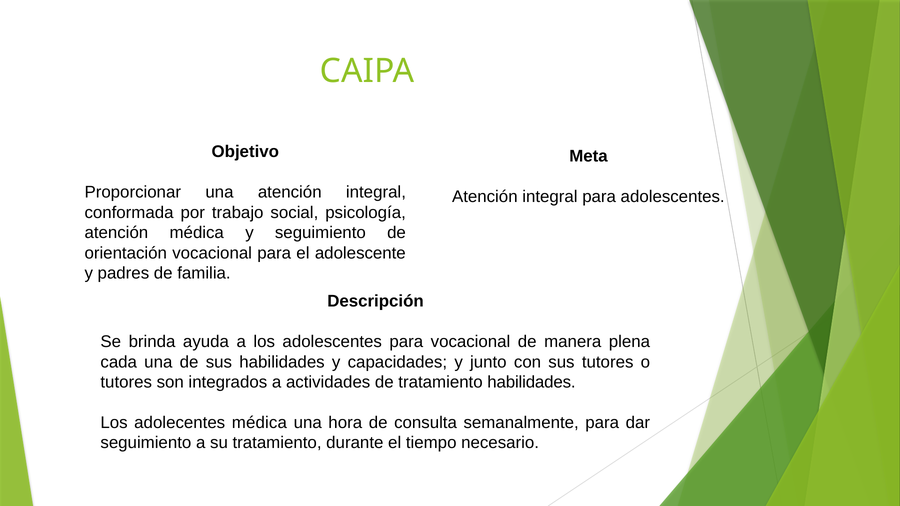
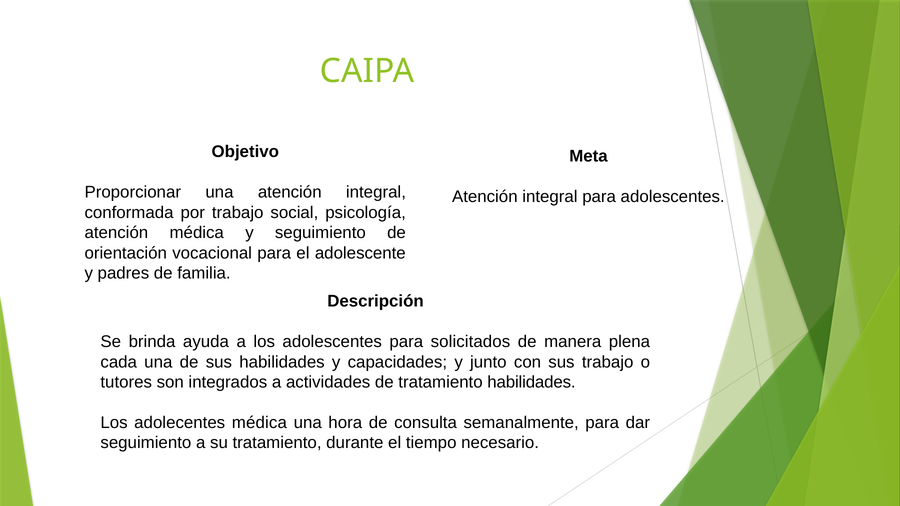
para vocacional: vocacional -> solicitados
sus tutores: tutores -> trabajo
